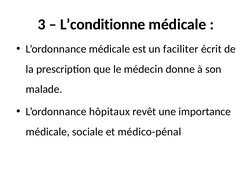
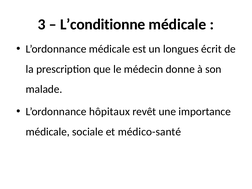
faciliter: faciliter -> longues
médico-pénal: médico-pénal -> médico-santé
